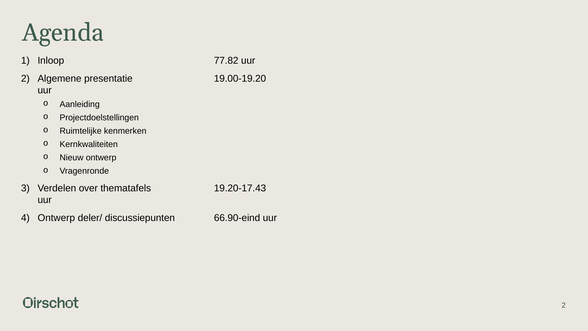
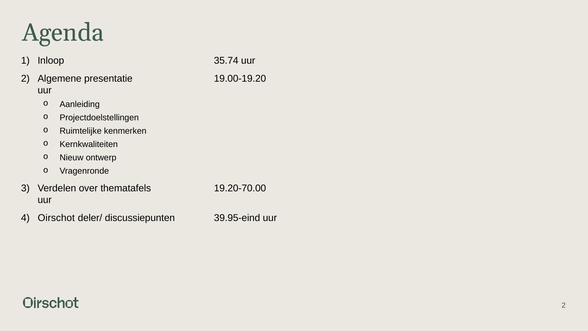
77.82: 77.82 -> 35.74
19.20-17.43: 19.20-17.43 -> 19.20-70.00
Ontwerp at (56, 218): Ontwerp -> Oirschot
66.90-eind: 66.90-eind -> 39.95-eind
